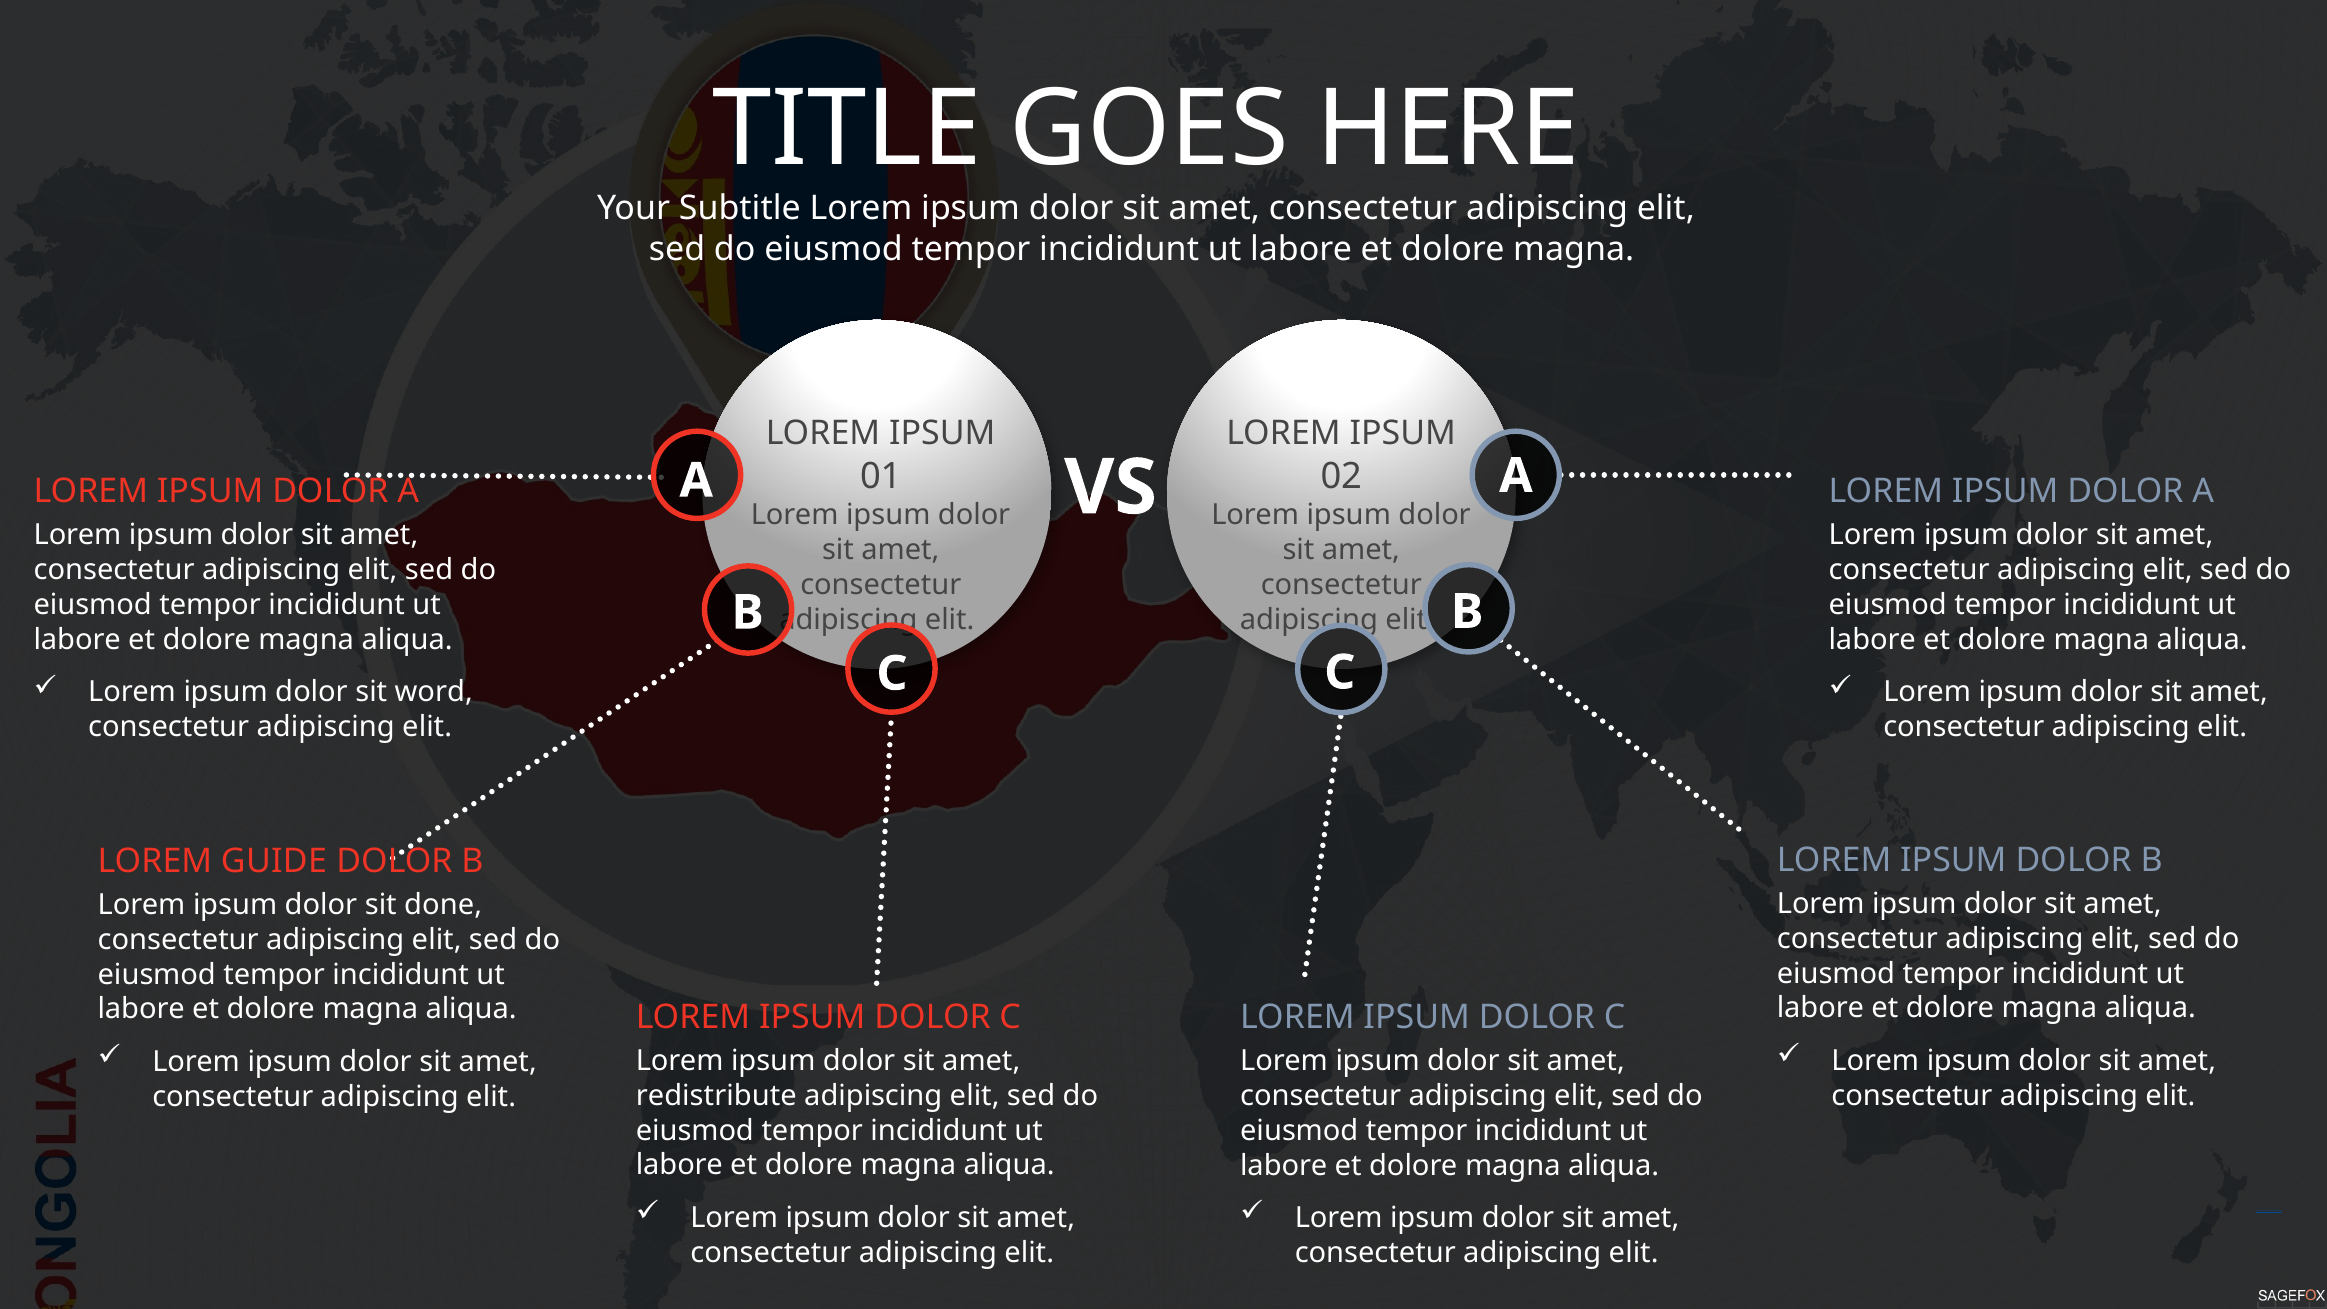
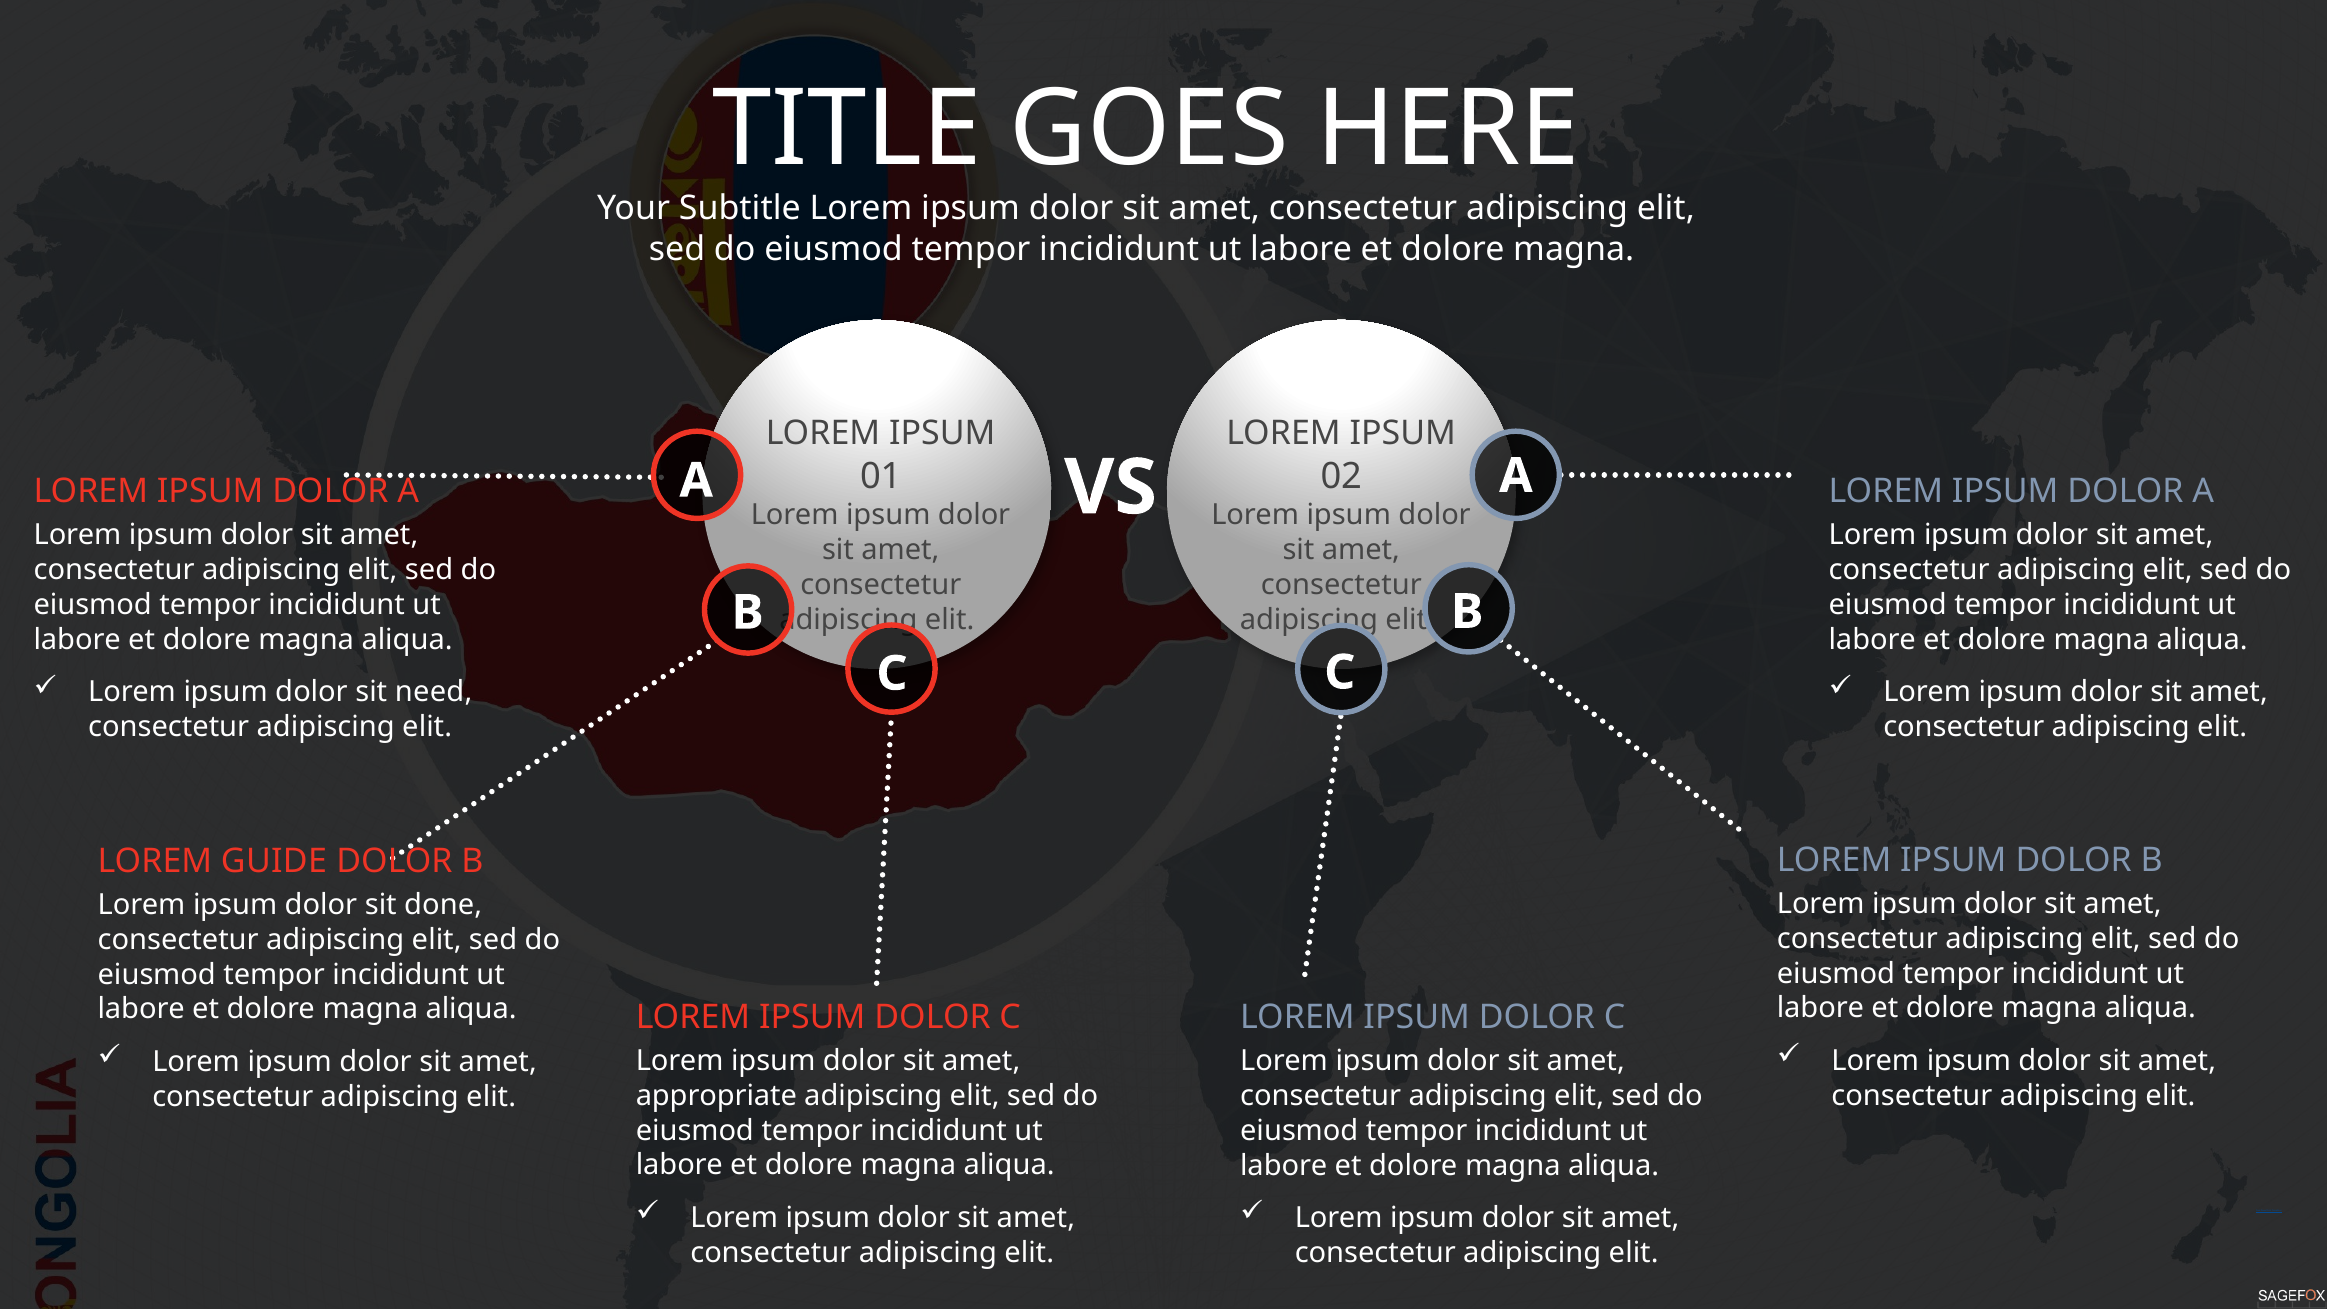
word: word -> need
redistribute: redistribute -> appropriate
